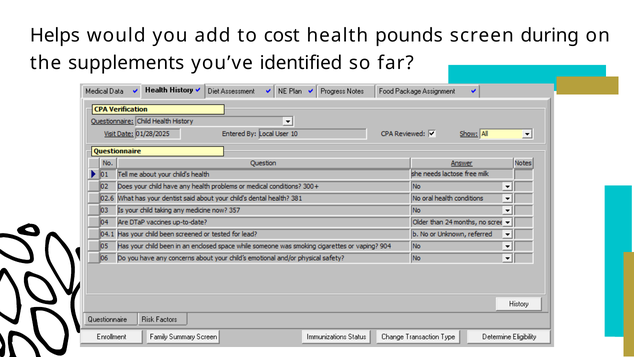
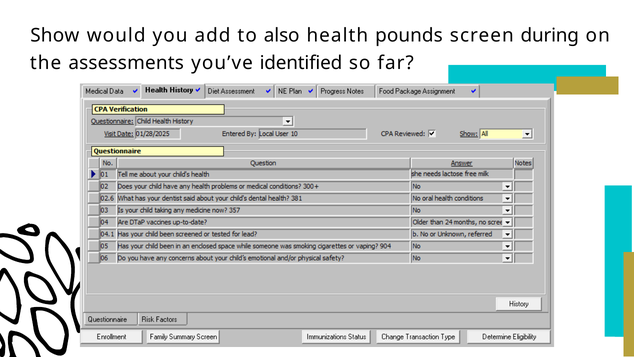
Helps: Helps -> Show
cost: cost -> also
supplements: supplements -> assessments
